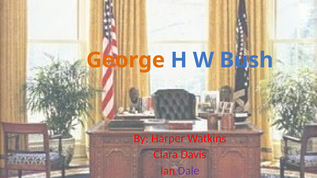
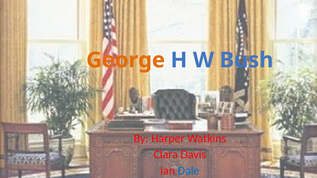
Dale colour: purple -> blue
